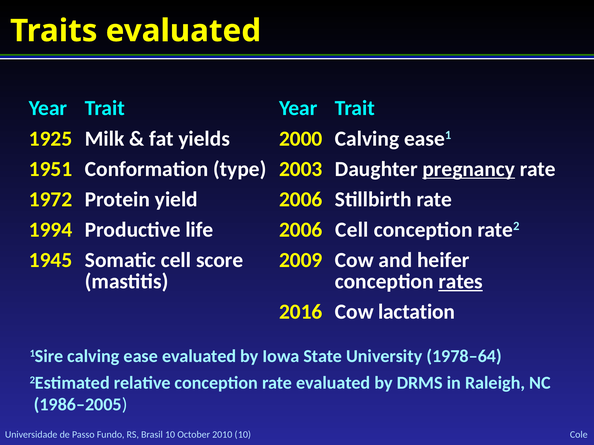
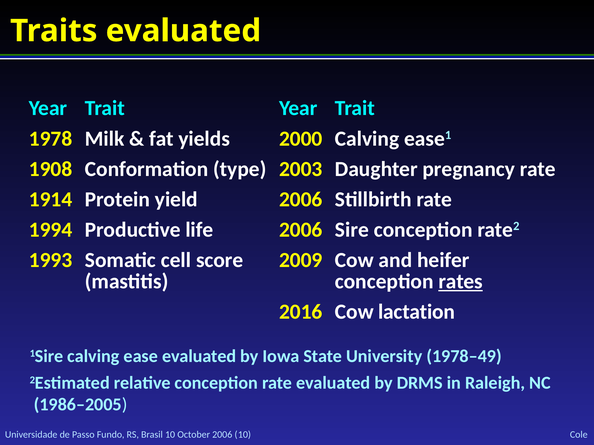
1925: 1925 -> 1978
1951: 1951 -> 1908
pregnancy underline: present -> none
1972: 1972 -> 1914
2006 Cell: Cell -> Sire
1945: 1945 -> 1993
1978–64: 1978–64 -> 1978–49
2010 at (222, 435): 2010 -> 2006
